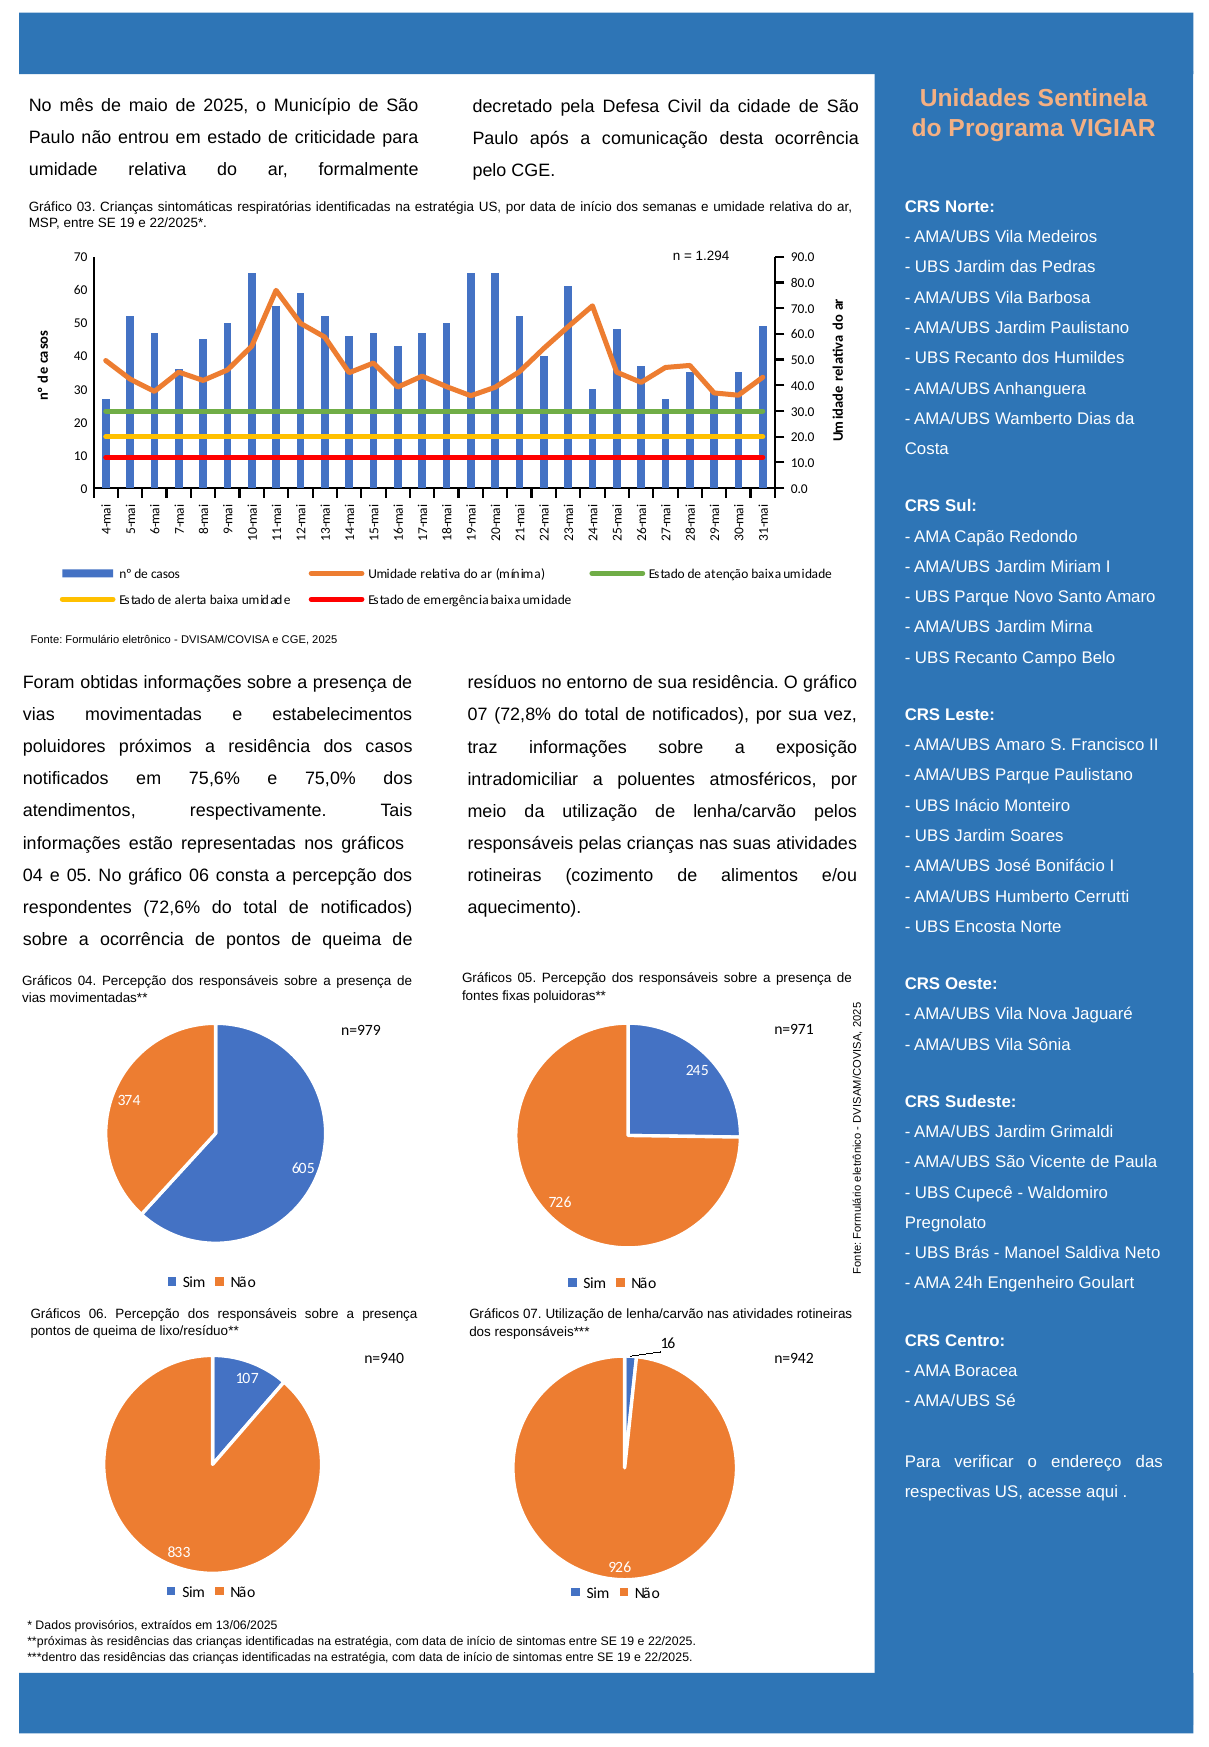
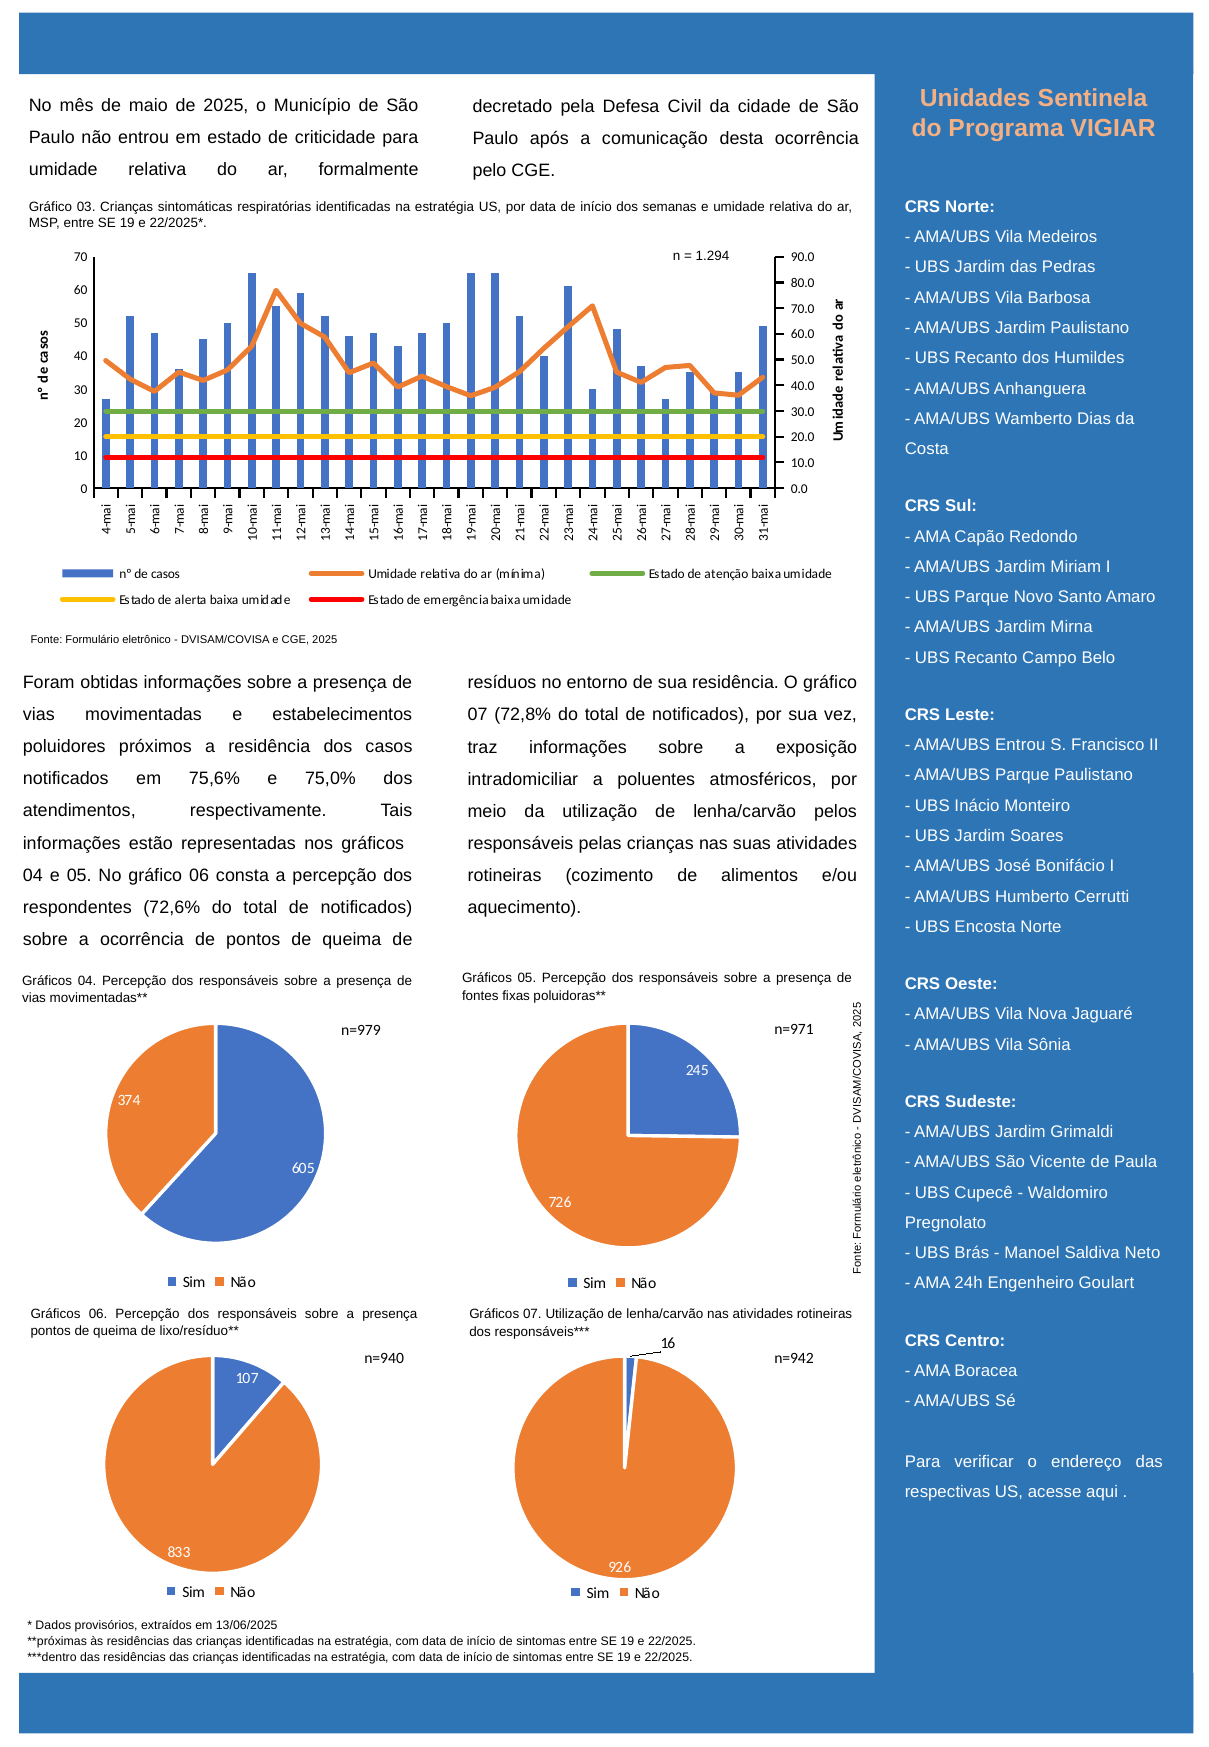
AMA/UBS Amaro: Amaro -> Entrou
